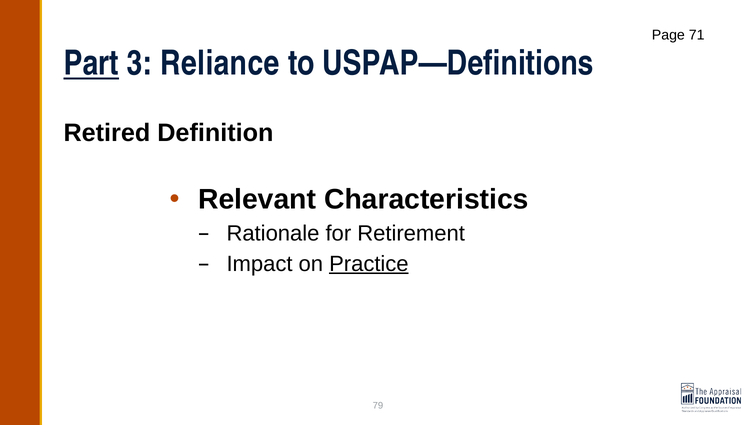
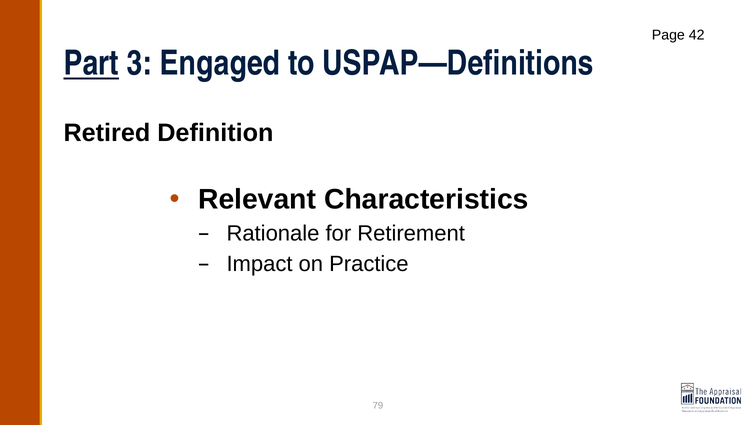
71: 71 -> 42
Reliance: Reliance -> Engaged
Practice underline: present -> none
